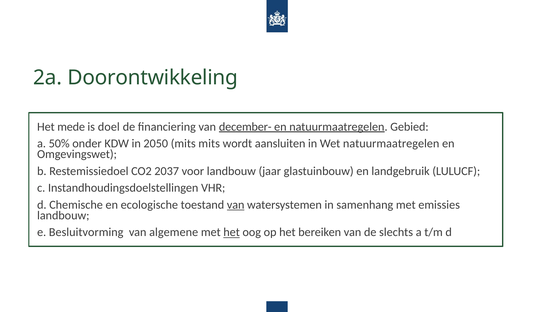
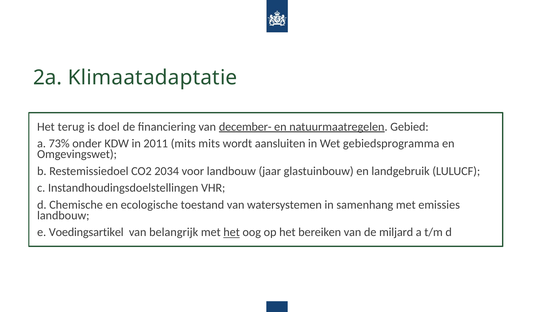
Doorontwikkeling: Doorontwikkeling -> Klimaatadaptatie
mede: mede -> terug
50%: 50% -> 73%
2050: 2050 -> 2011
Wet natuurmaatregelen: natuurmaatregelen -> gebiedsprogramma
2037: 2037 -> 2034
van at (236, 205) underline: present -> none
Besluitvorming: Besluitvorming -> Voedingsartikel
algemene: algemene -> belangrijk
slechts: slechts -> miljard
